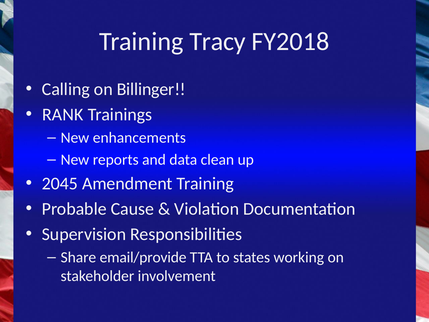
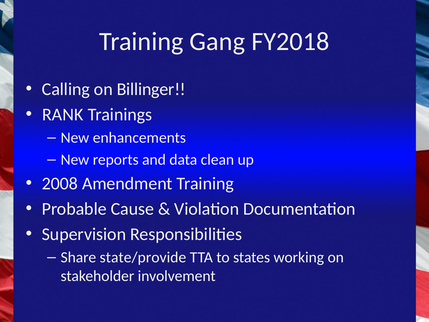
Tracy: Tracy -> Gang
2045: 2045 -> 2008
email/provide: email/provide -> state/provide
